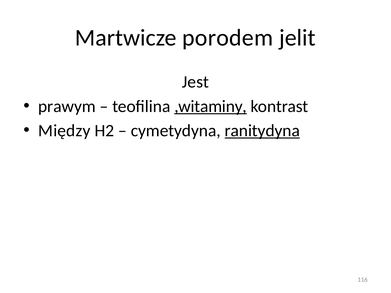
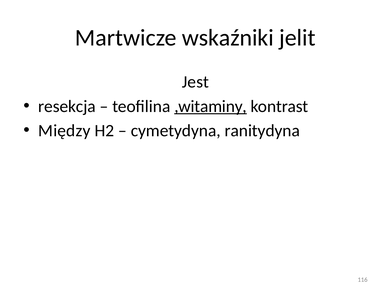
porodem: porodem -> wskaźniki
prawym: prawym -> resekcja
ranitydyna underline: present -> none
